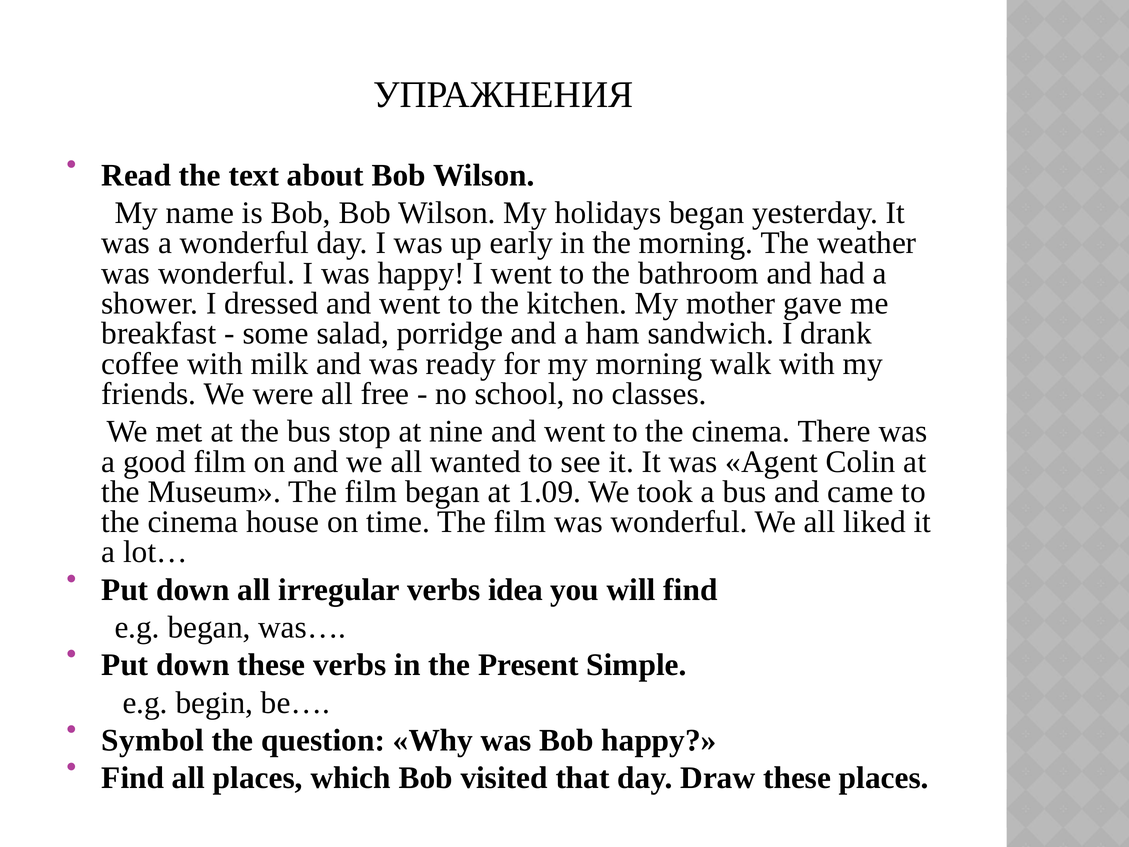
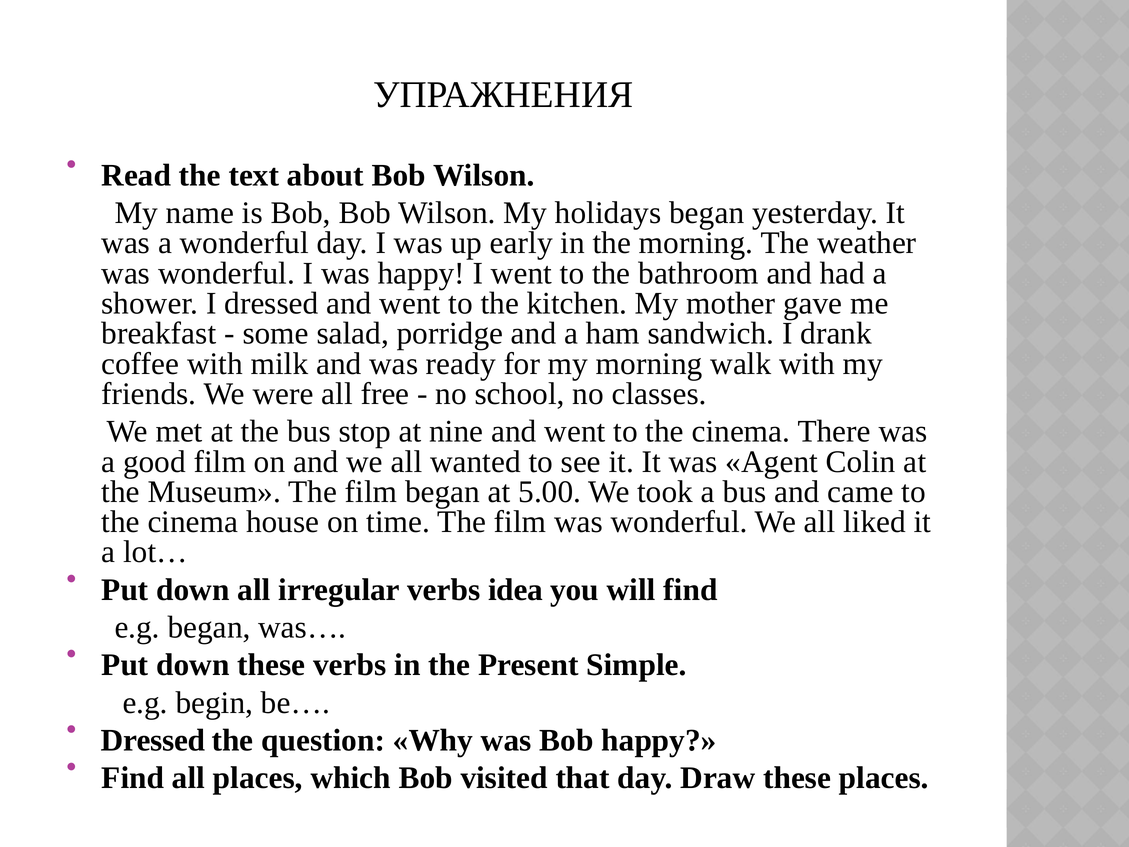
1.09: 1.09 -> 5.00
Symbol at (153, 740): Symbol -> Dressed
